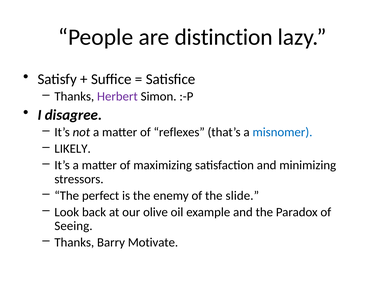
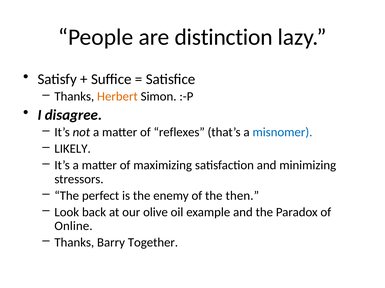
Herbert colour: purple -> orange
slide: slide -> then
Seeing: Seeing -> Online
Motivate: Motivate -> Together
